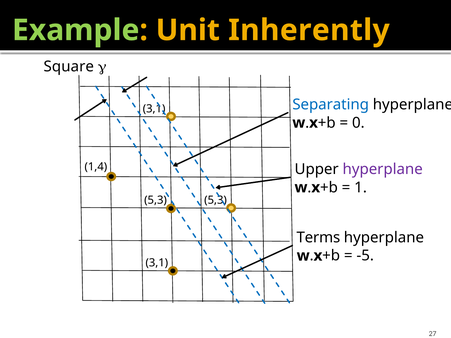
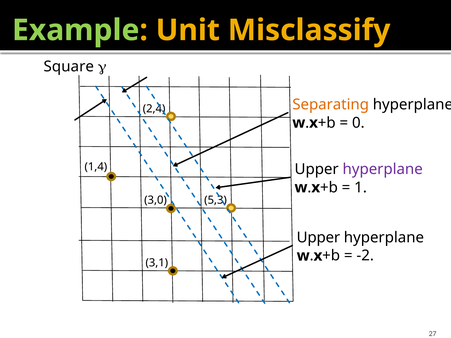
Inherently: Inherently -> Misclassify
Separating colour: blue -> orange
3,1 at (154, 109): 3,1 -> 2,4
5,3 at (156, 200): 5,3 -> 3,0
Terms at (318, 238): Terms -> Upper
-5: -5 -> -2
